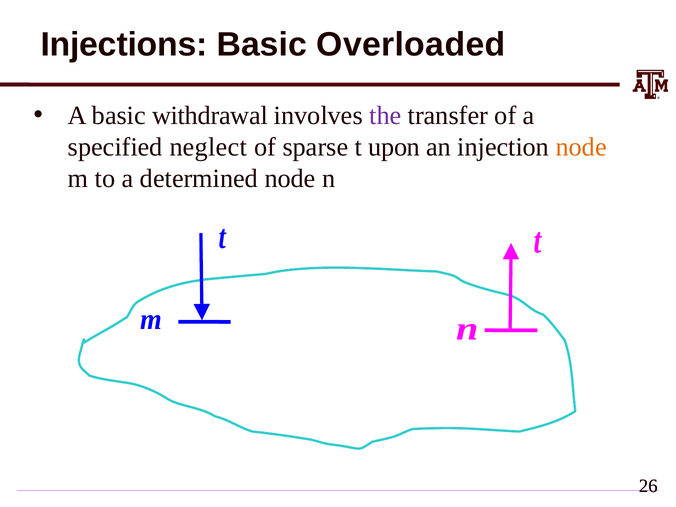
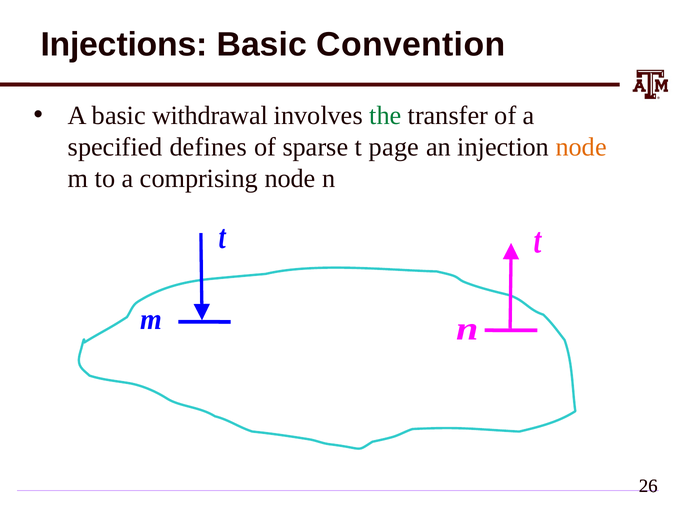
Overloaded: Overloaded -> Convention
the colour: purple -> green
neglect: neglect -> defines
upon: upon -> page
determined: determined -> comprising
